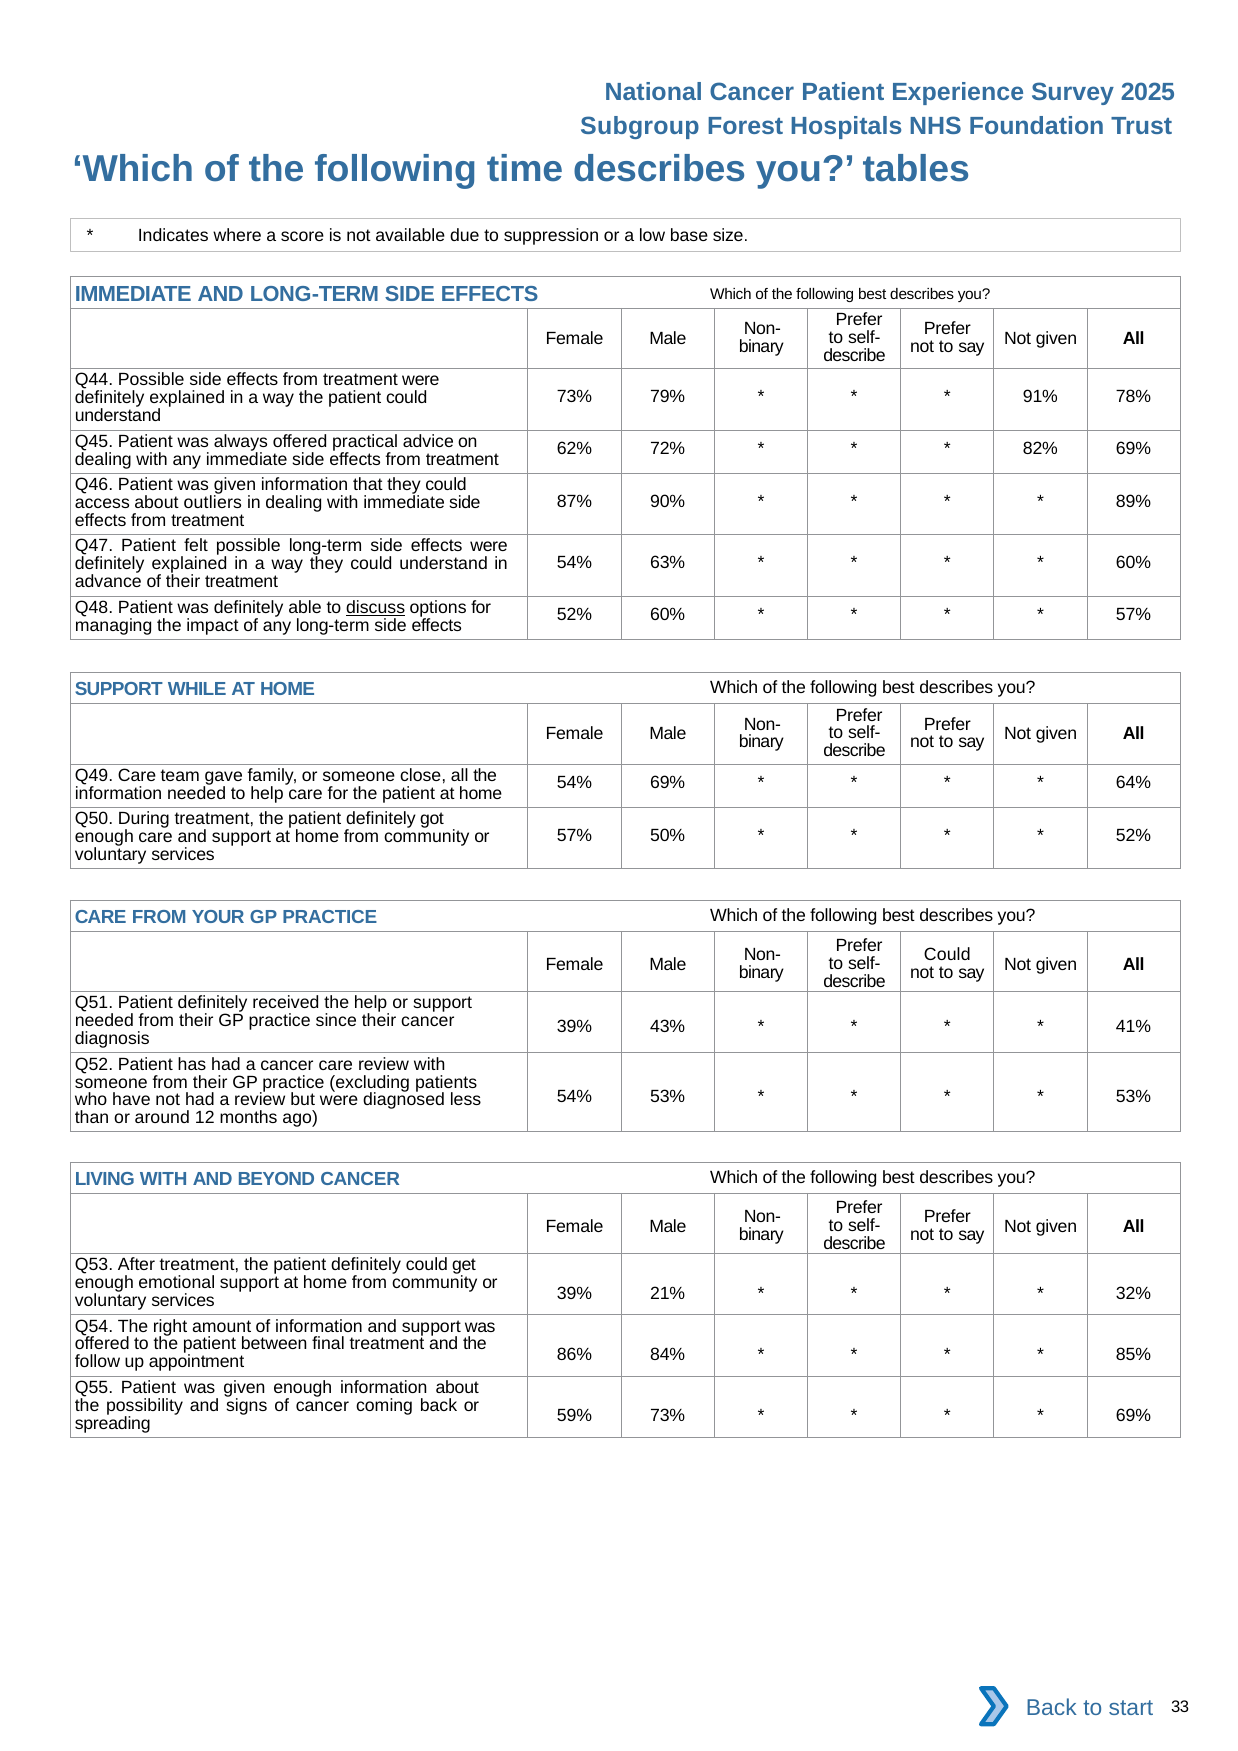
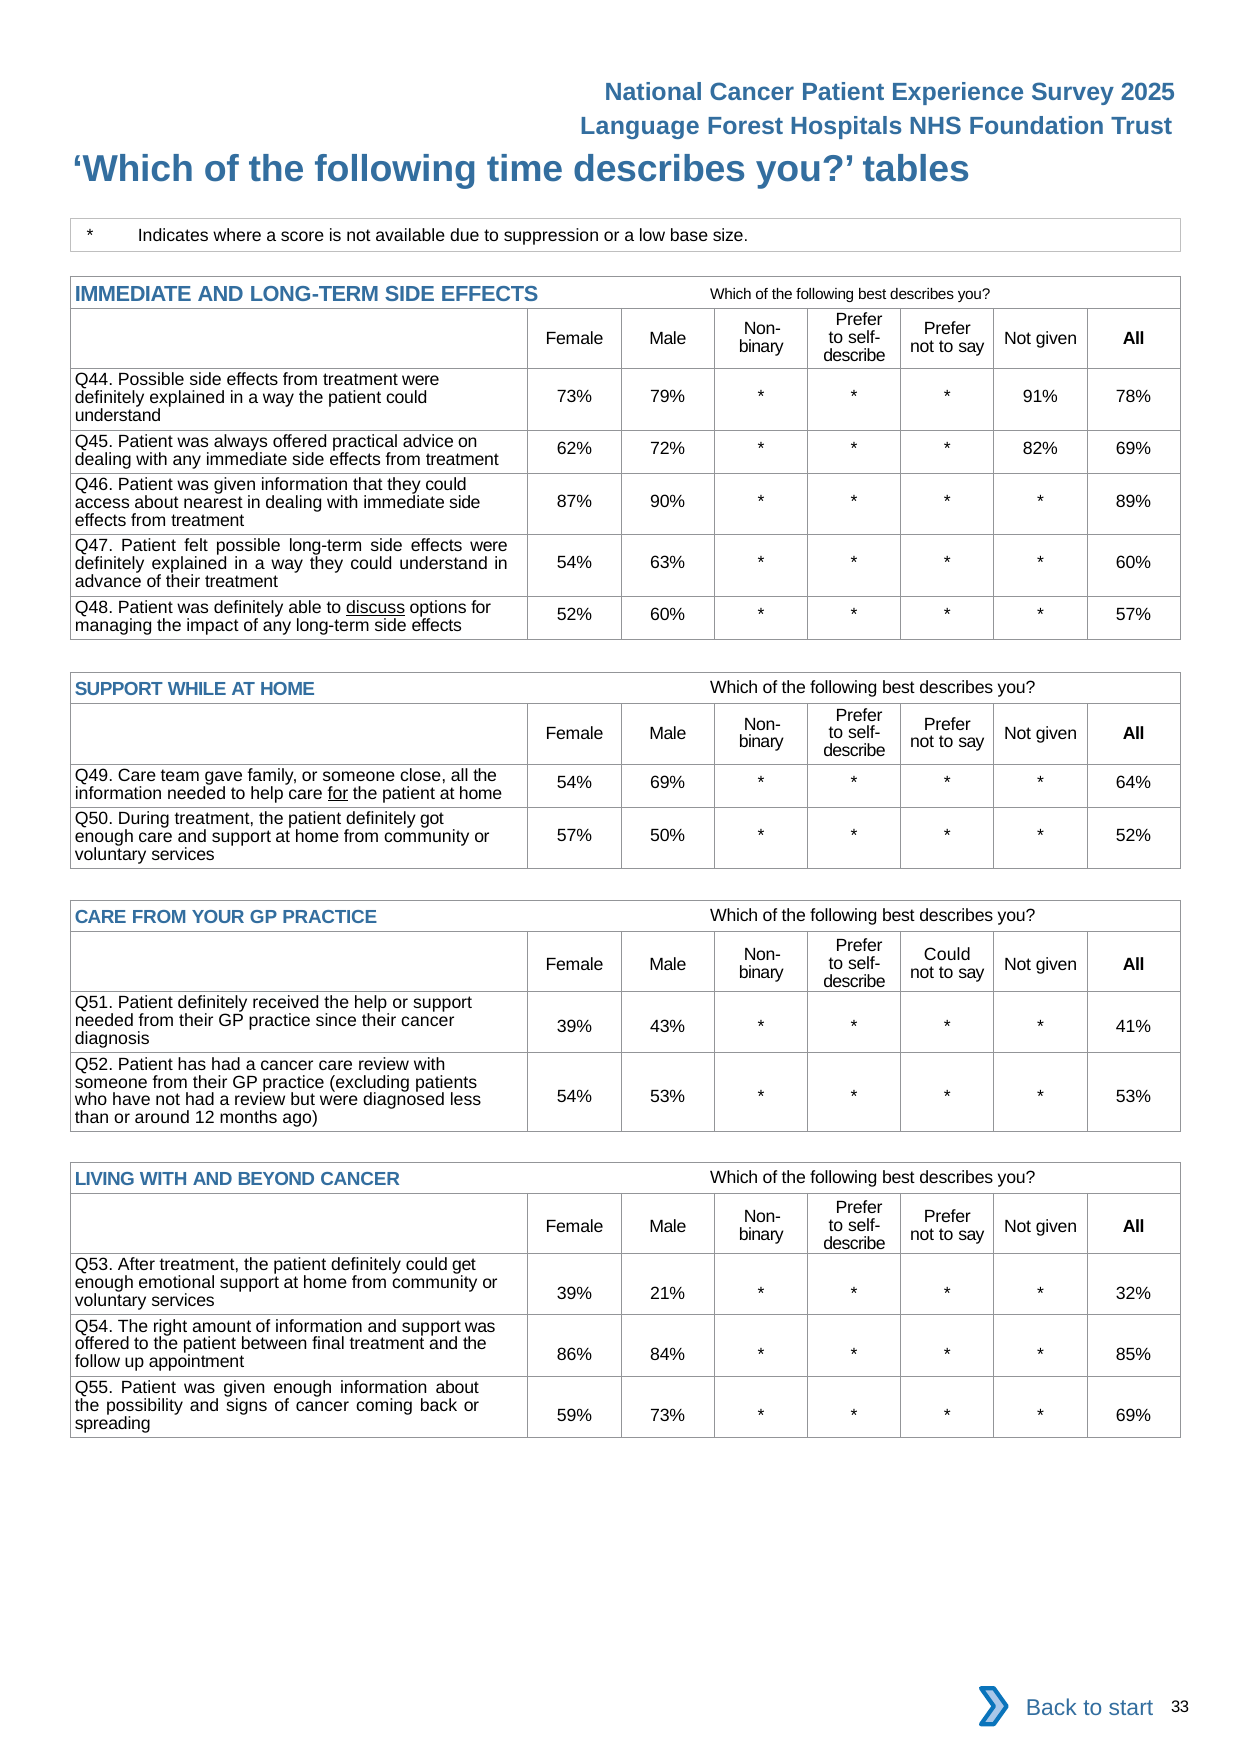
Subgroup: Subgroup -> Language
outliers: outliers -> nearest
for at (338, 794) underline: none -> present
